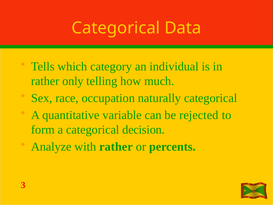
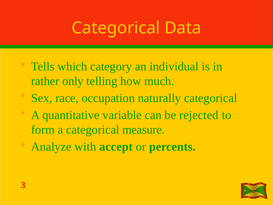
decision: decision -> measure
with rather: rather -> accept
